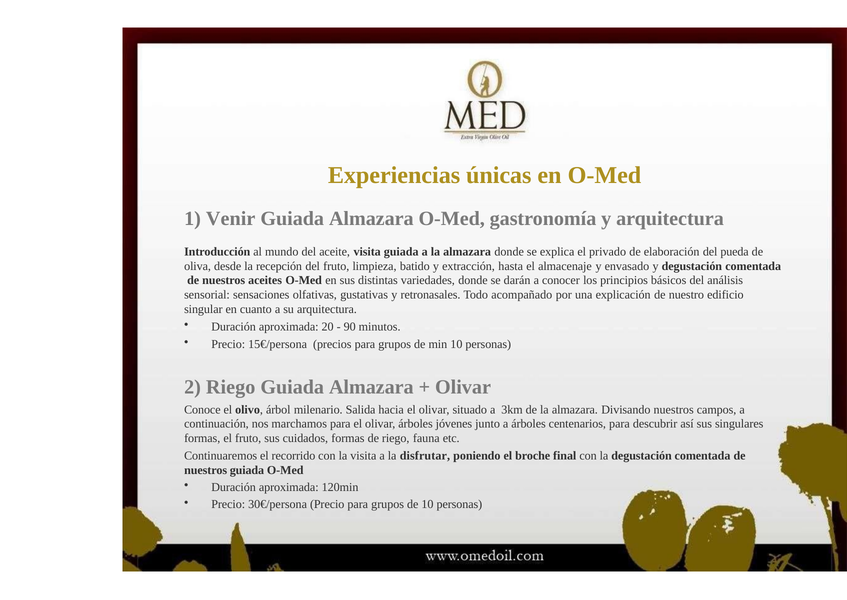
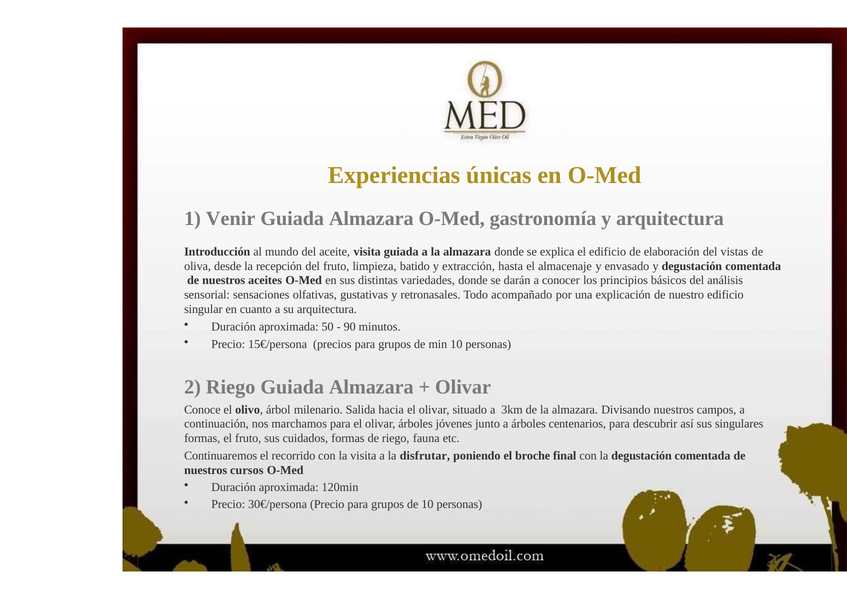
el privado: privado -> edificio
pueda: pueda -> vistas
20: 20 -> 50
nuestros guiada: guiada -> cursos
